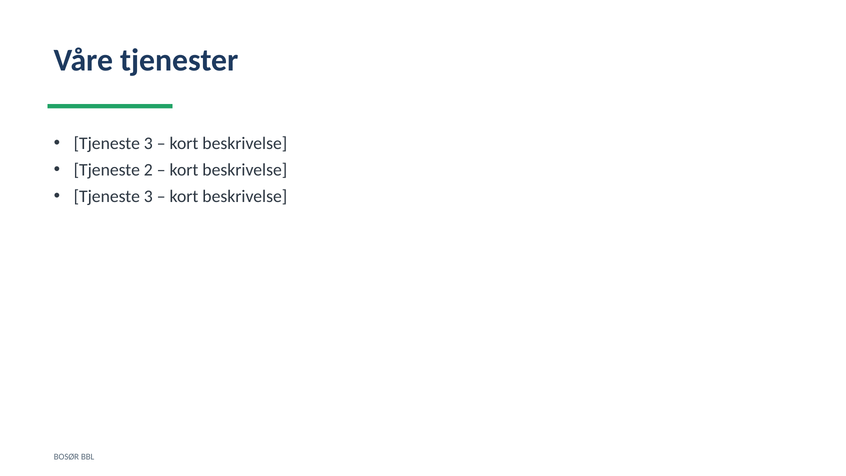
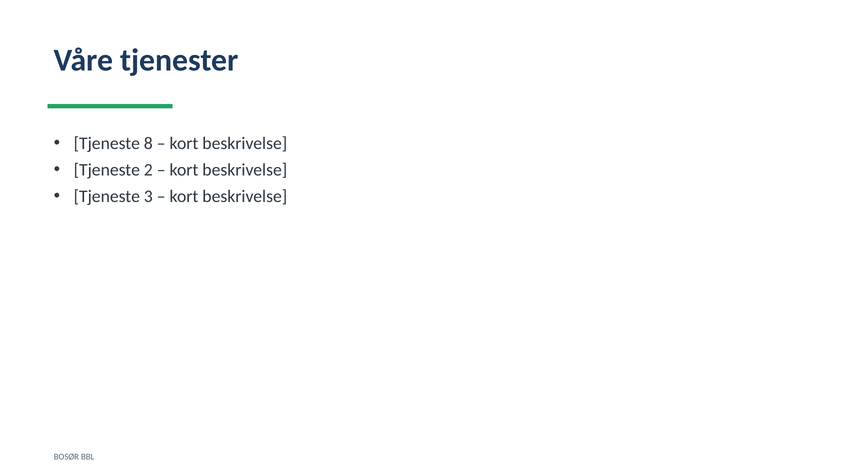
3 at (148, 143): 3 -> 8
